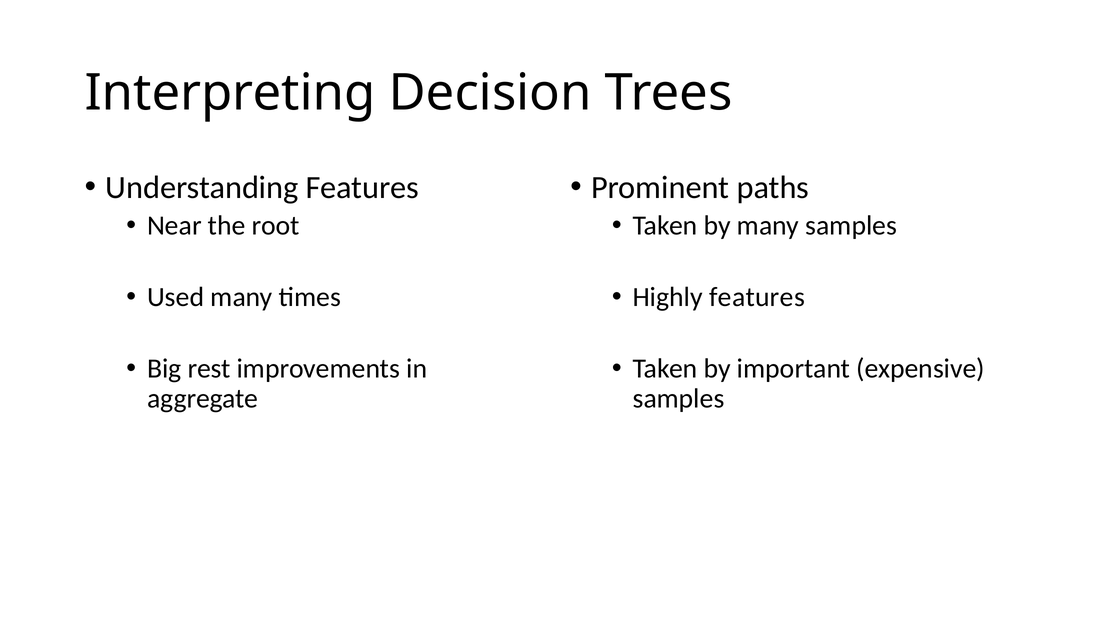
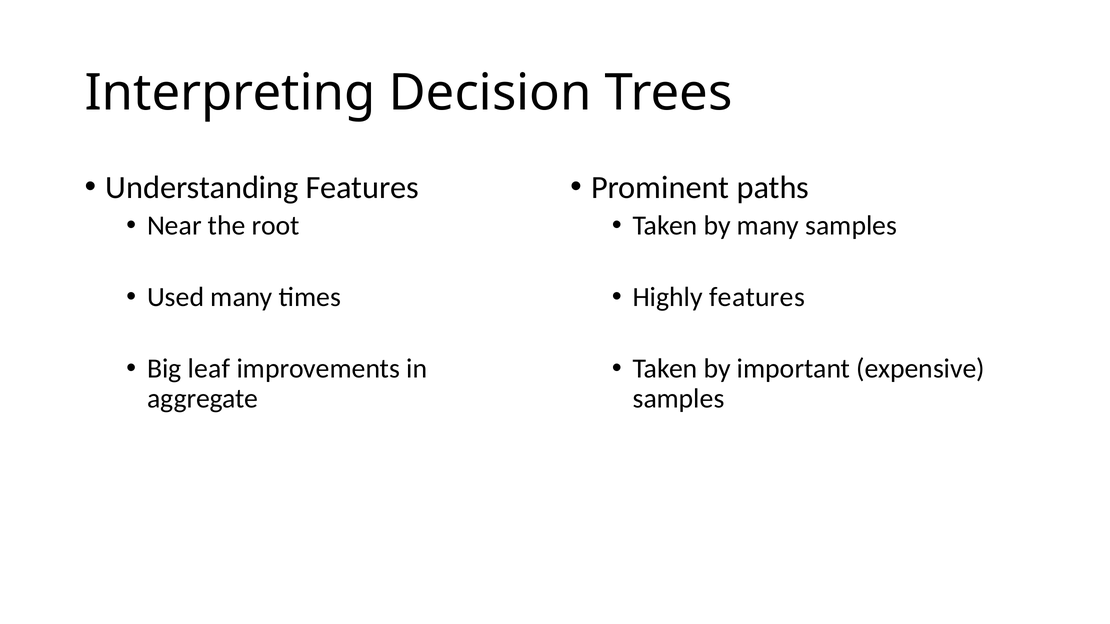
rest: rest -> leaf
